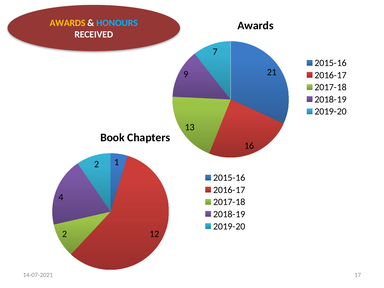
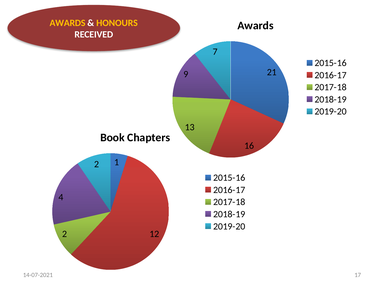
HONOURS colour: light blue -> yellow
